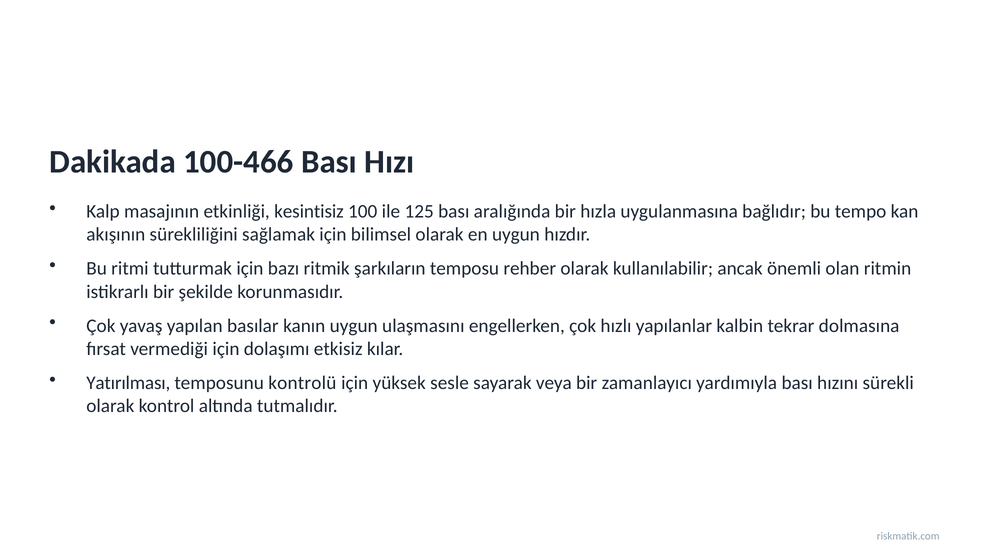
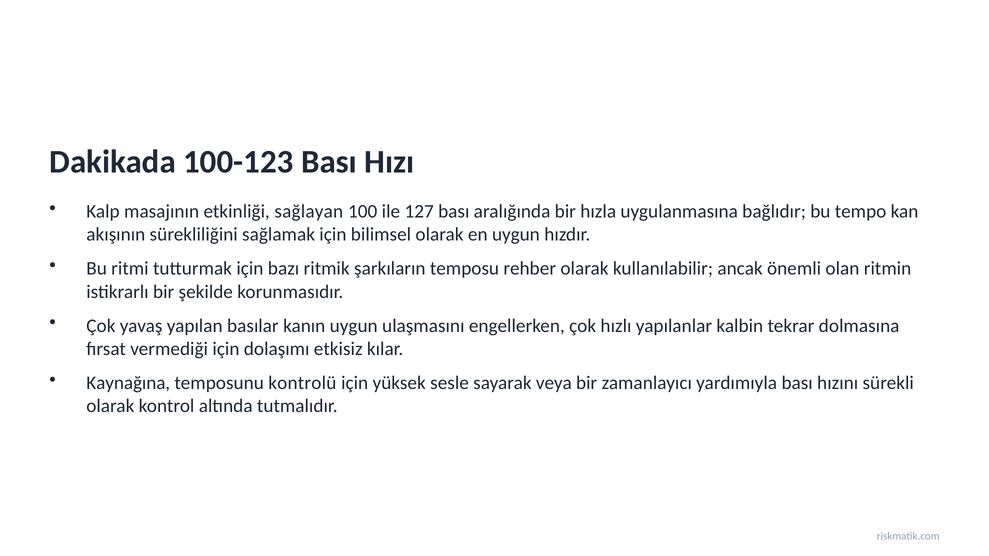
100-466: 100-466 -> 100-123
kesintisiz: kesintisiz -> sağlayan
125: 125 -> 127
Yatırılması: Yatırılması -> Kaynağına
